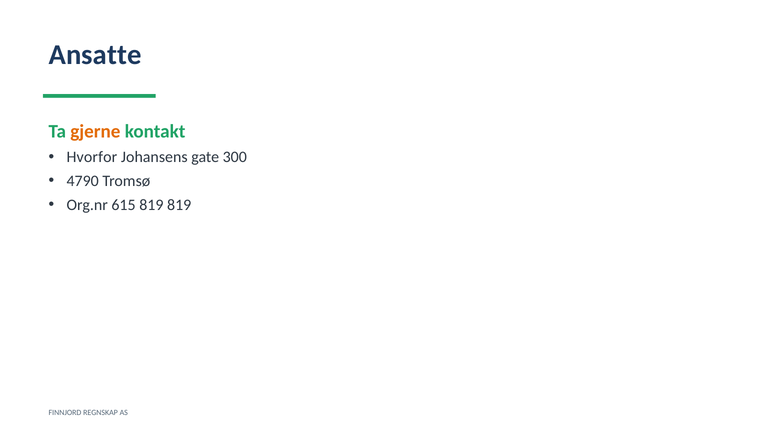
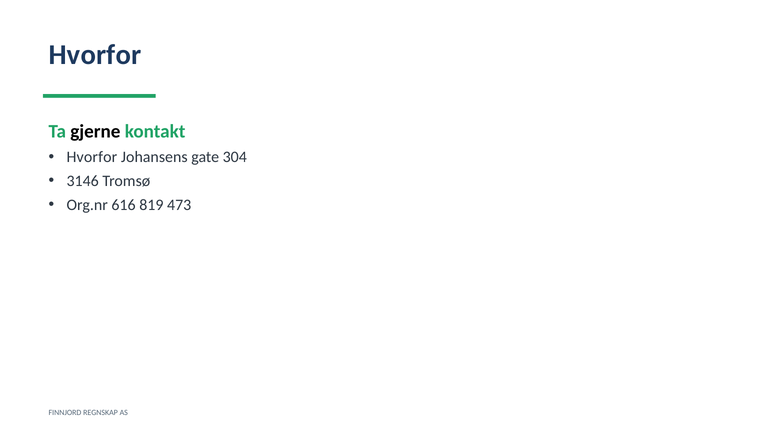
Ansatte at (95, 55): Ansatte -> Hvorfor
gjerne colour: orange -> black
300: 300 -> 304
4790: 4790 -> 3146
615: 615 -> 616
819 819: 819 -> 473
